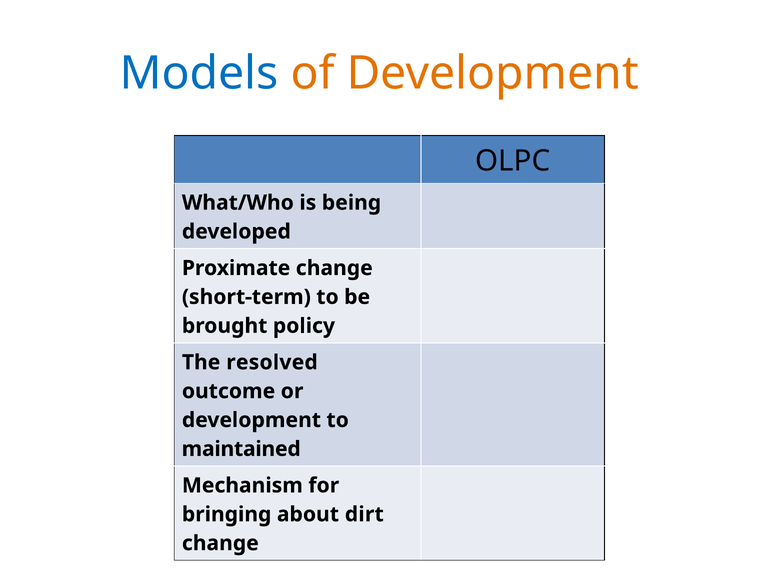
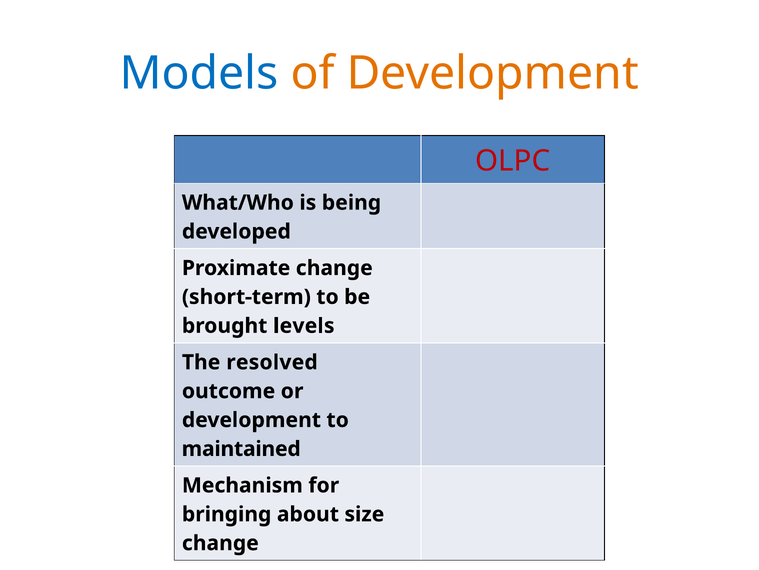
OLPC colour: black -> red
policy: policy -> levels
dirt: dirt -> size
